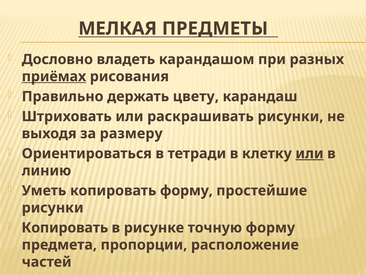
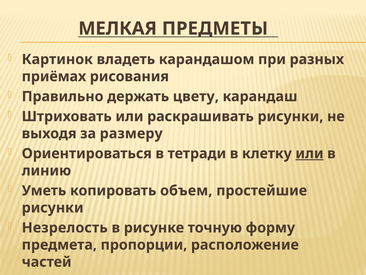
Дословно: Дословно -> Картинок
приёмах underline: present -> none
копировать форму: форму -> объем
Копировать at (65, 227): Копировать -> Незрелость
